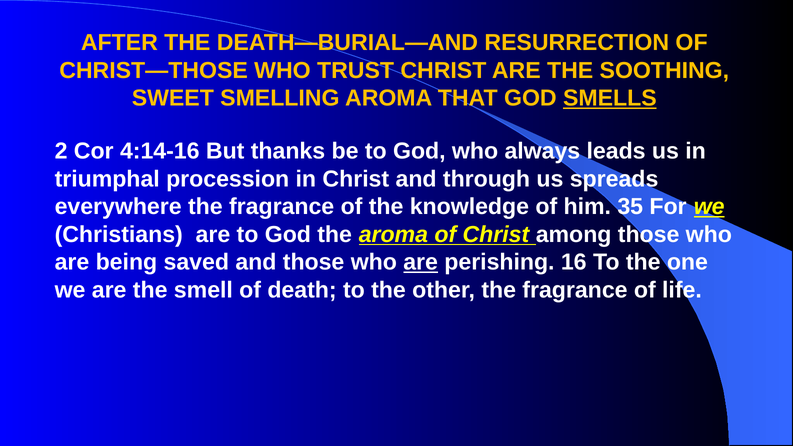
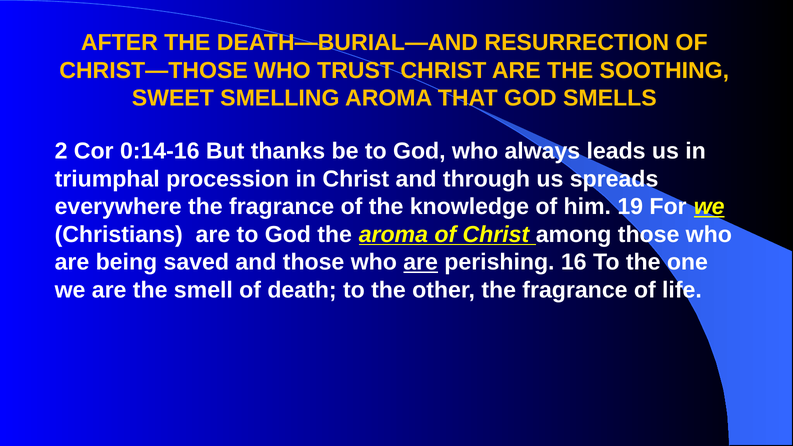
SMELLS underline: present -> none
4:14-16: 4:14-16 -> 0:14-16
35: 35 -> 19
